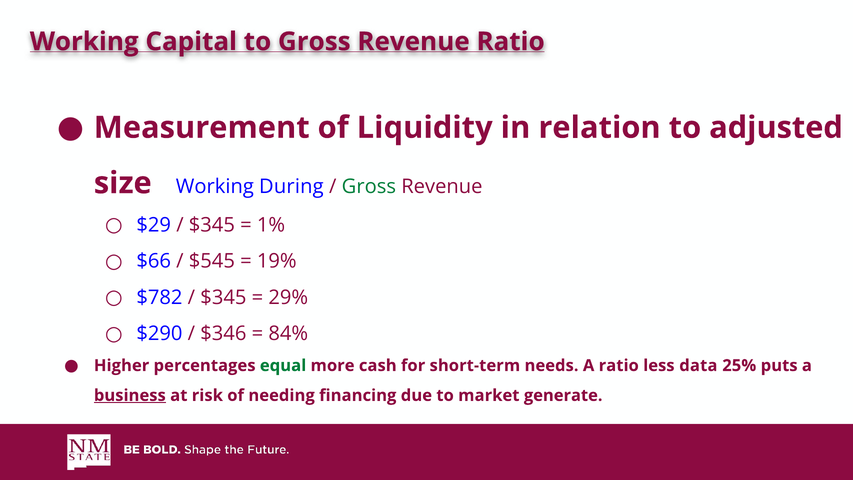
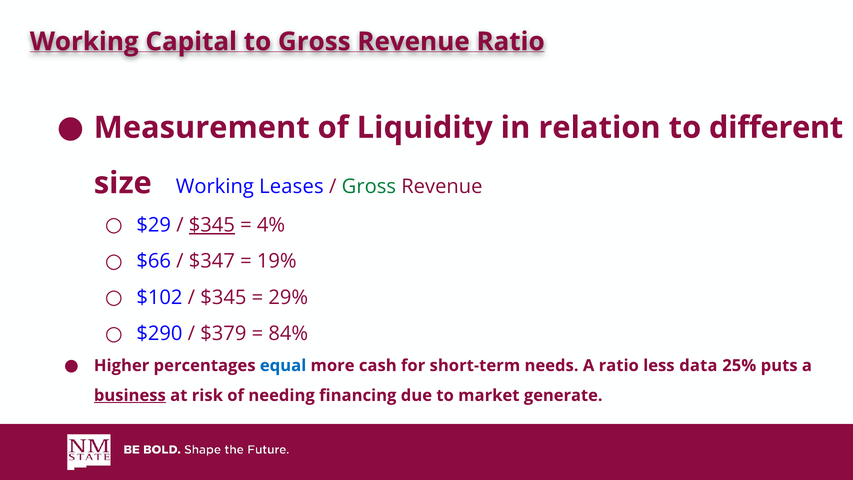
adjusted: adjusted -> different
During: During -> Leases
$345 at (212, 225) underline: none -> present
1%: 1% -> 4%
$545: $545 -> $347
$782: $782 -> $102
$346: $346 -> $379
equal colour: green -> blue
